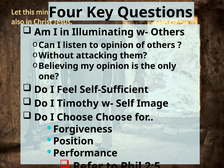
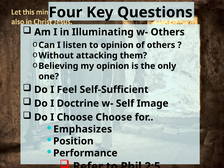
Timothy: Timothy -> Doctrine
Forgiveness: Forgiveness -> Emphasizes
